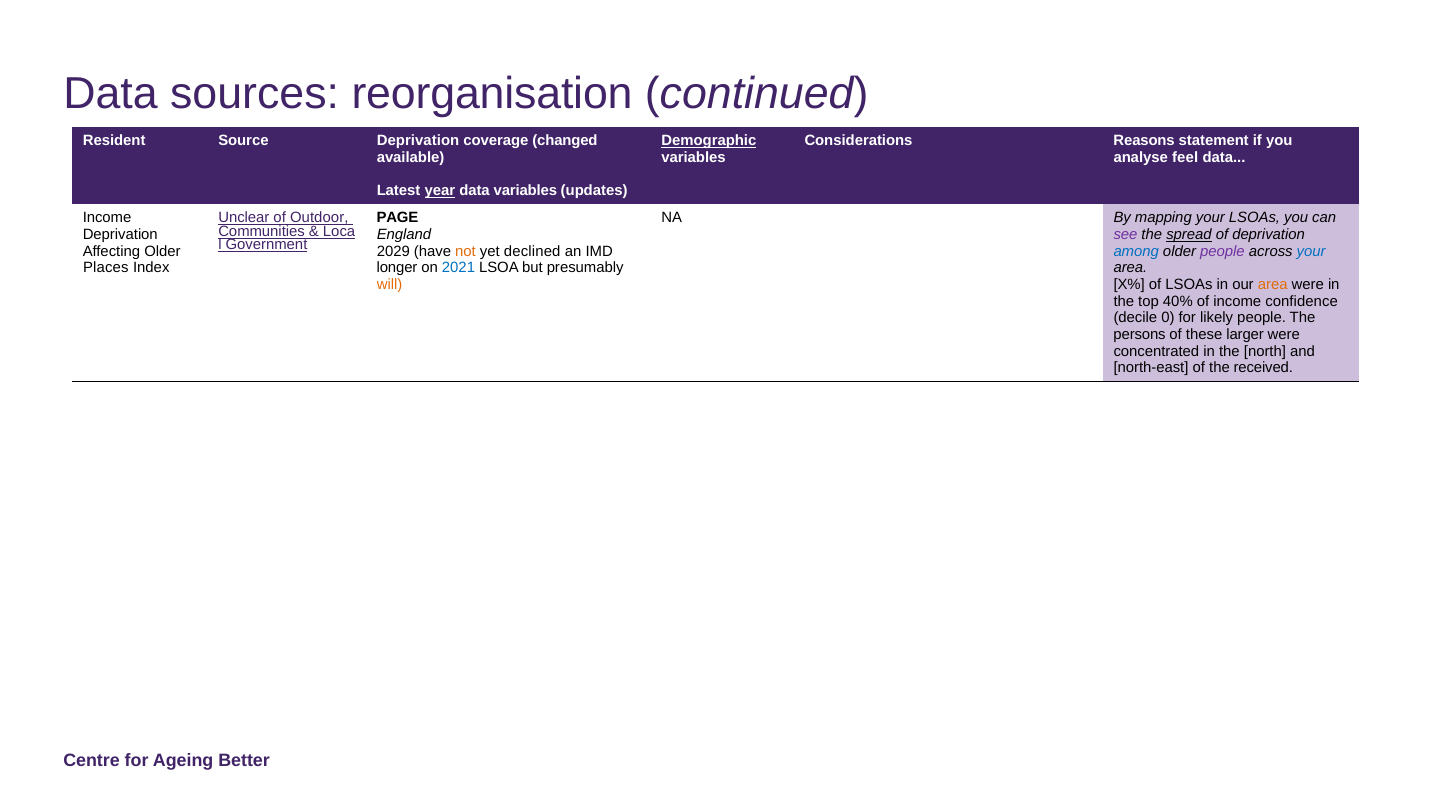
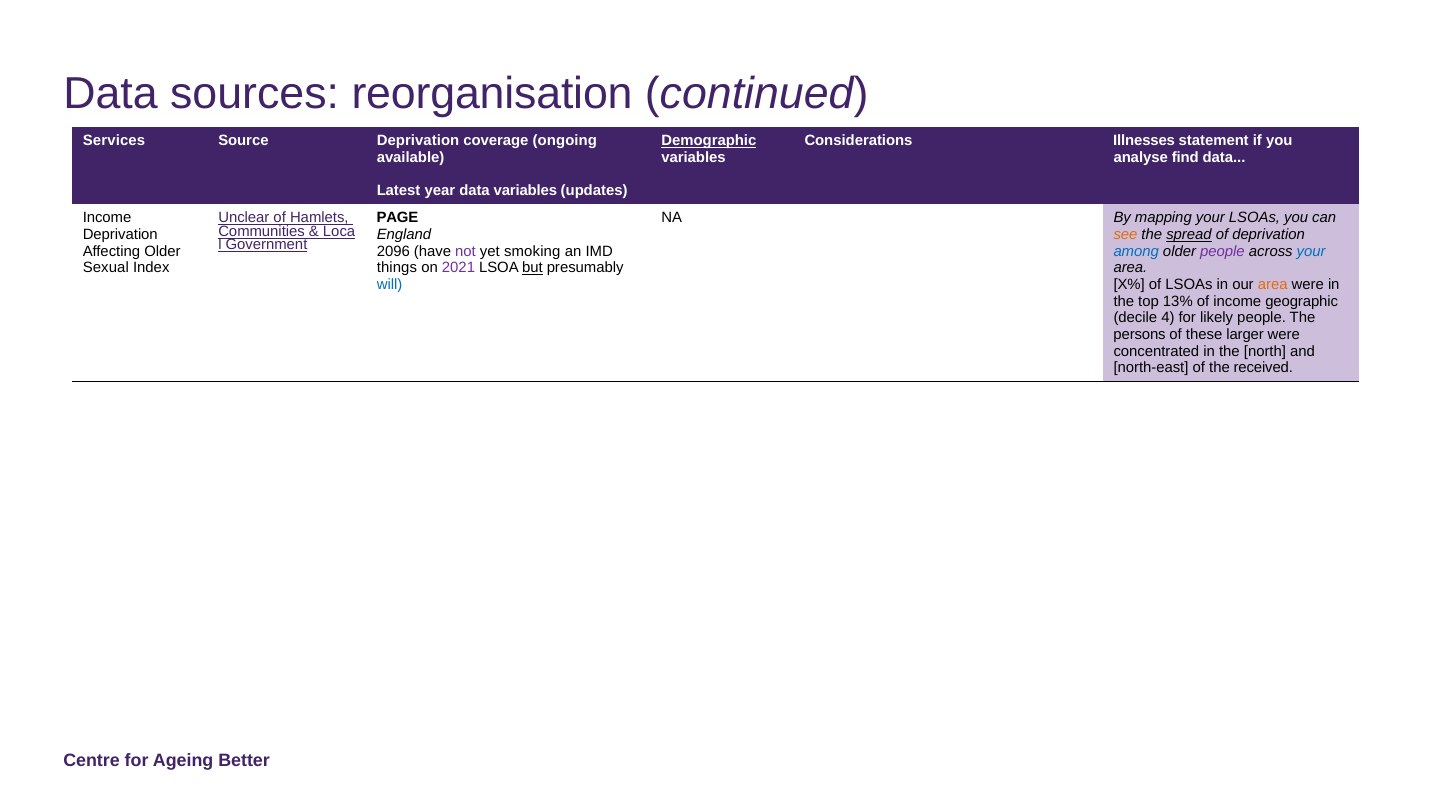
Resident: Resident -> Services
changed: changed -> ongoing
Reasons: Reasons -> Illnesses
feel: feel -> find
year underline: present -> none
Outdoor: Outdoor -> Hamlets
see colour: purple -> orange
2029: 2029 -> 2096
not colour: orange -> purple
declined: declined -> smoking
Places: Places -> Sexual
longer: longer -> things
2021 colour: blue -> purple
but underline: none -> present
will colour: orange -> blue
40%: 40% -> 13%
confidence: confidence -> geographic
0: 0 -> 4
